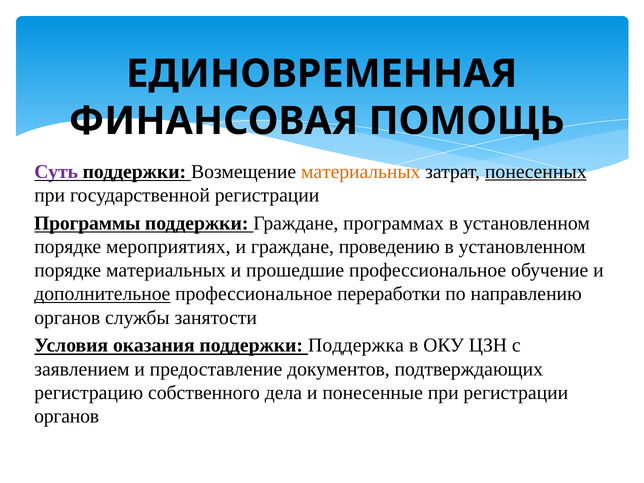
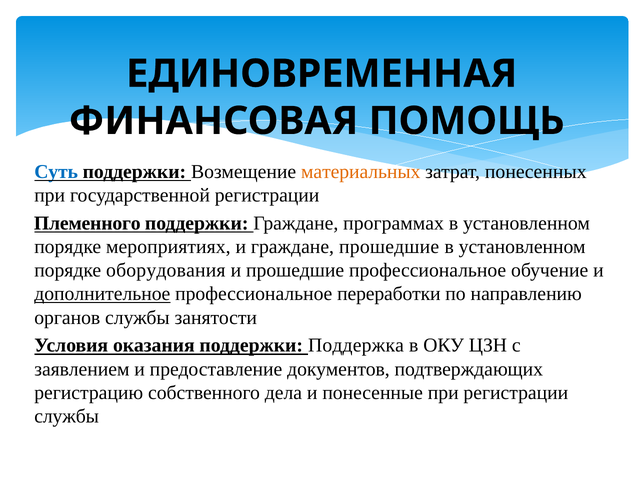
Суть colour: purple -> blue
понесенных underline: present -> none
Программы: Программы -> Племенного
граждане проведению: проведению -> прошедшие
порядке материальных: материальных -> оборудования
органов at (67, 416): органов -> службы
